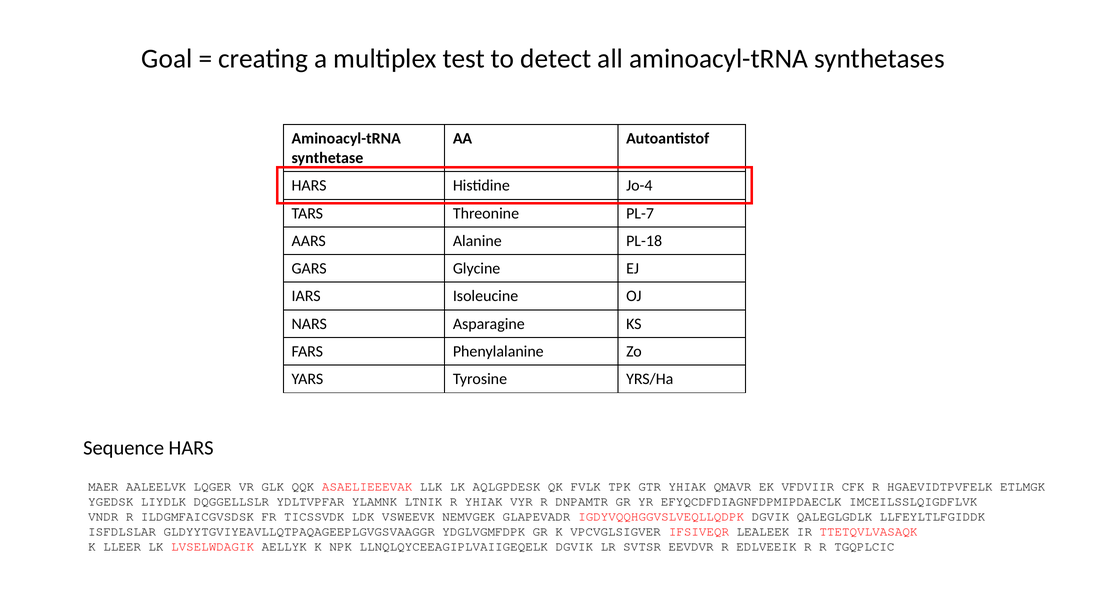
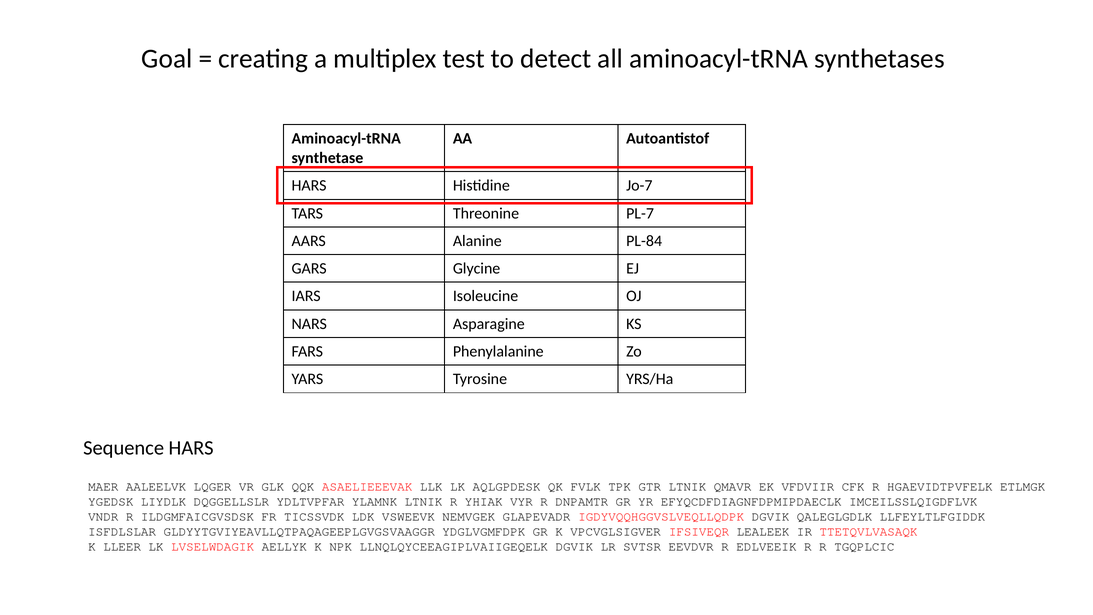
Jo-4: Jo-4 -> Jo-7
PL-18: PL-18 -> PL-84
GTR YHIAK: YHIAK -> LTNIK
